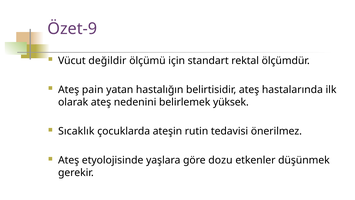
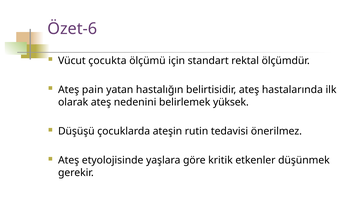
Özet-9: Özet-9 -> Özet-6
değildir: değildir -> çocukta
Sıcaklık: Sıcaklık -> Düşüşü
dozu: dozu -> kritik
